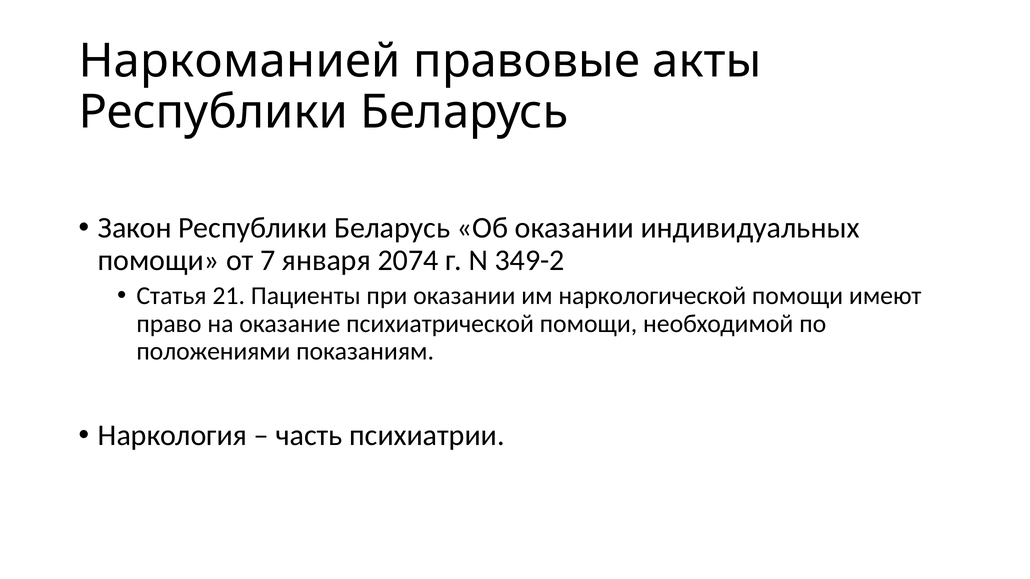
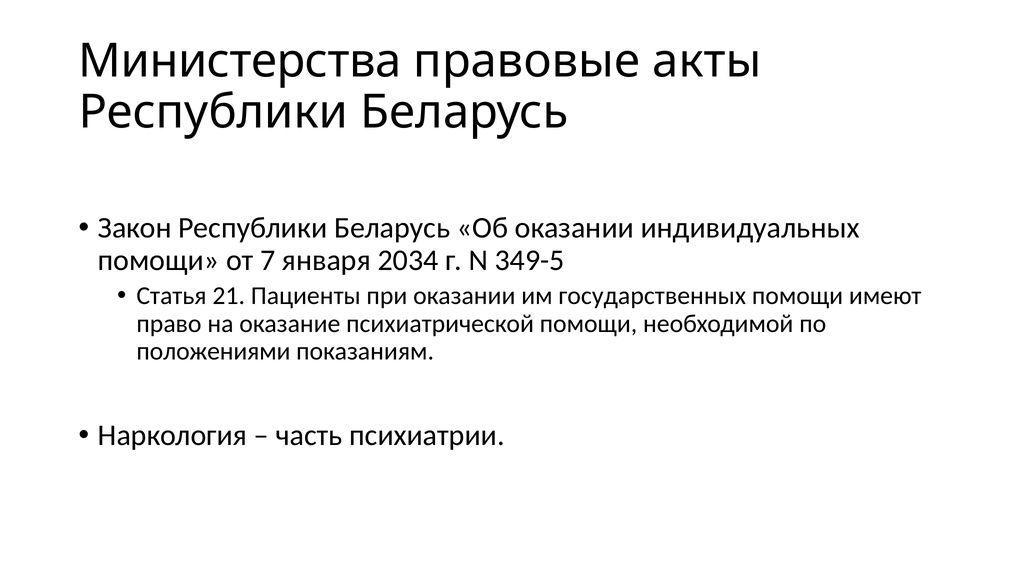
Наркоманией: Наркоманией -> Министерства
2074: 2074 -> 2034
349-2: 349-2 -> 349-5
наркологической: наркологической -> государственных
